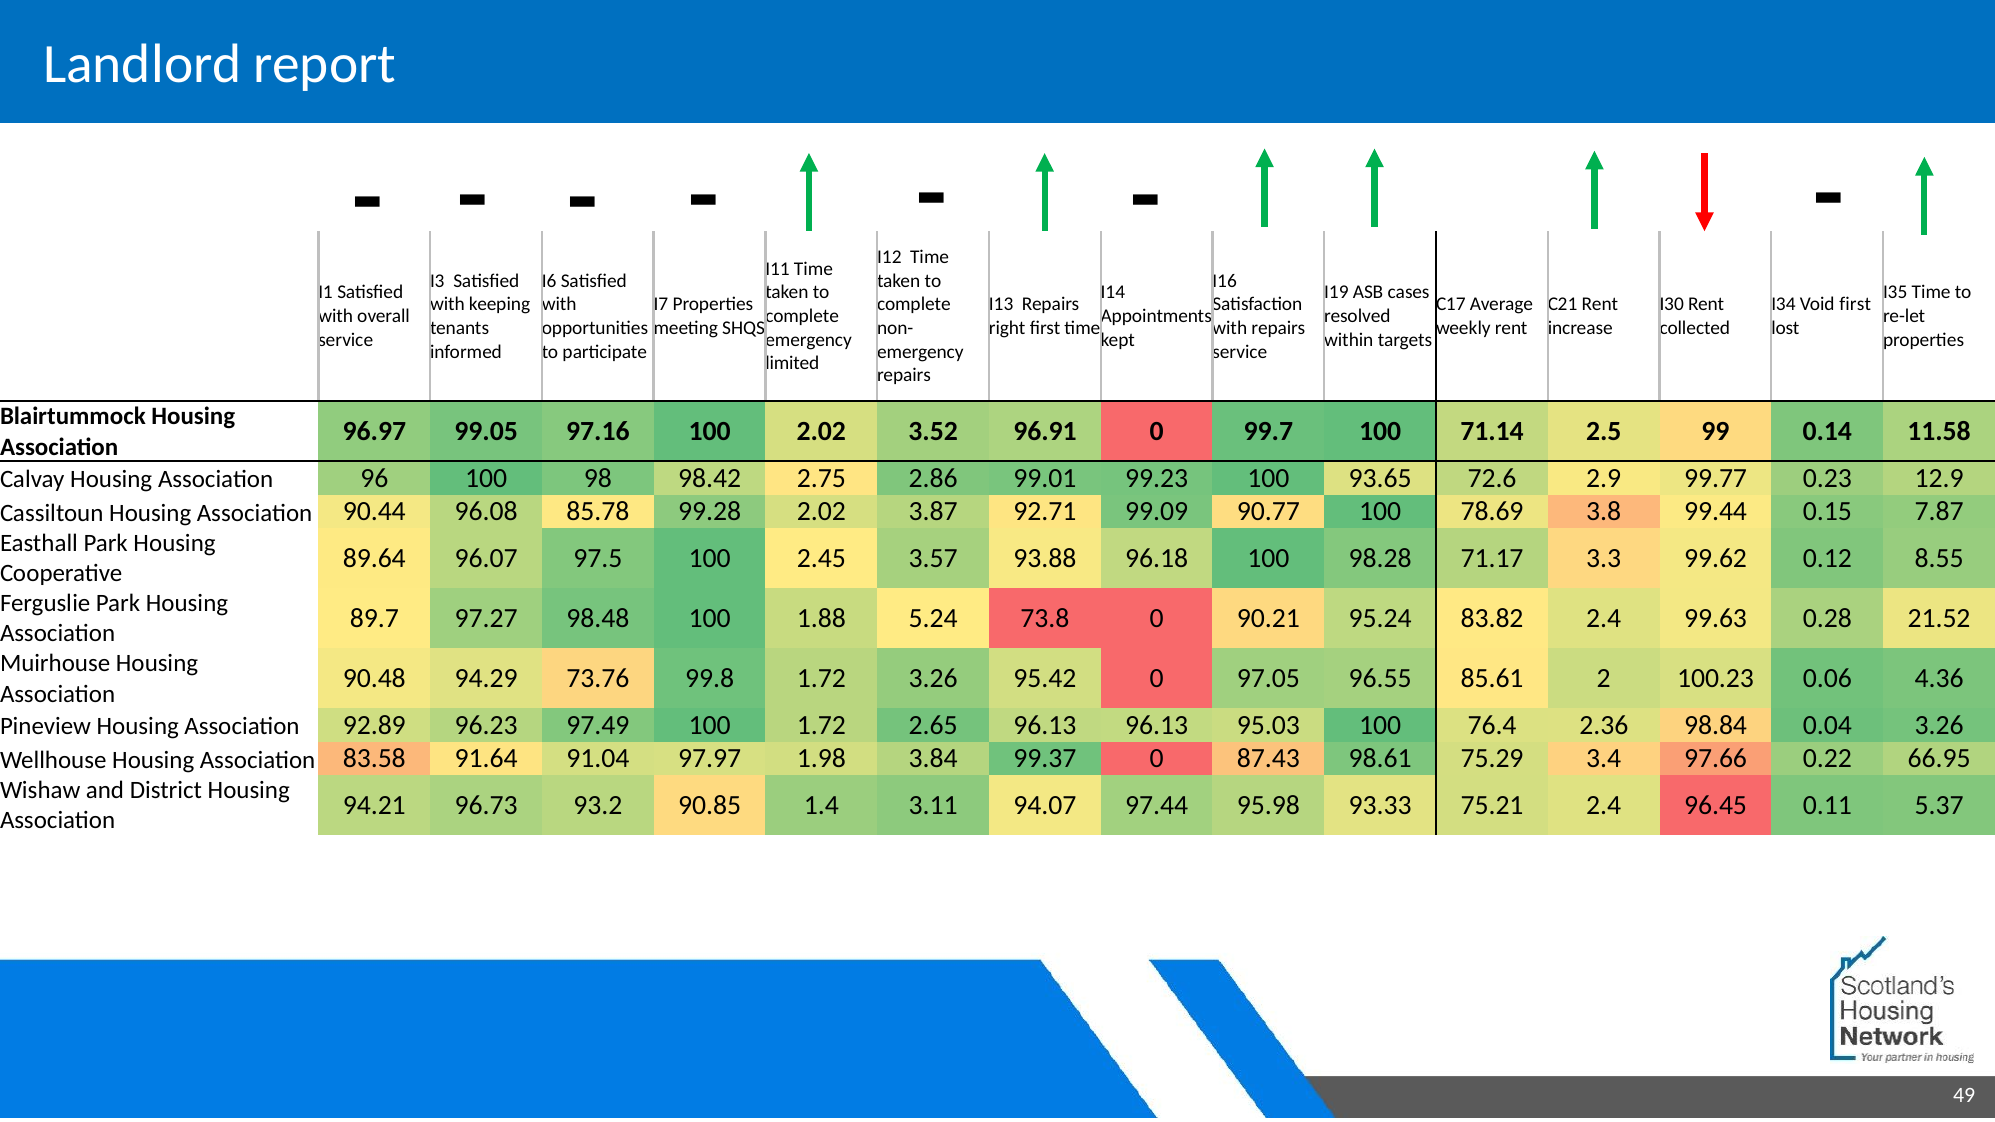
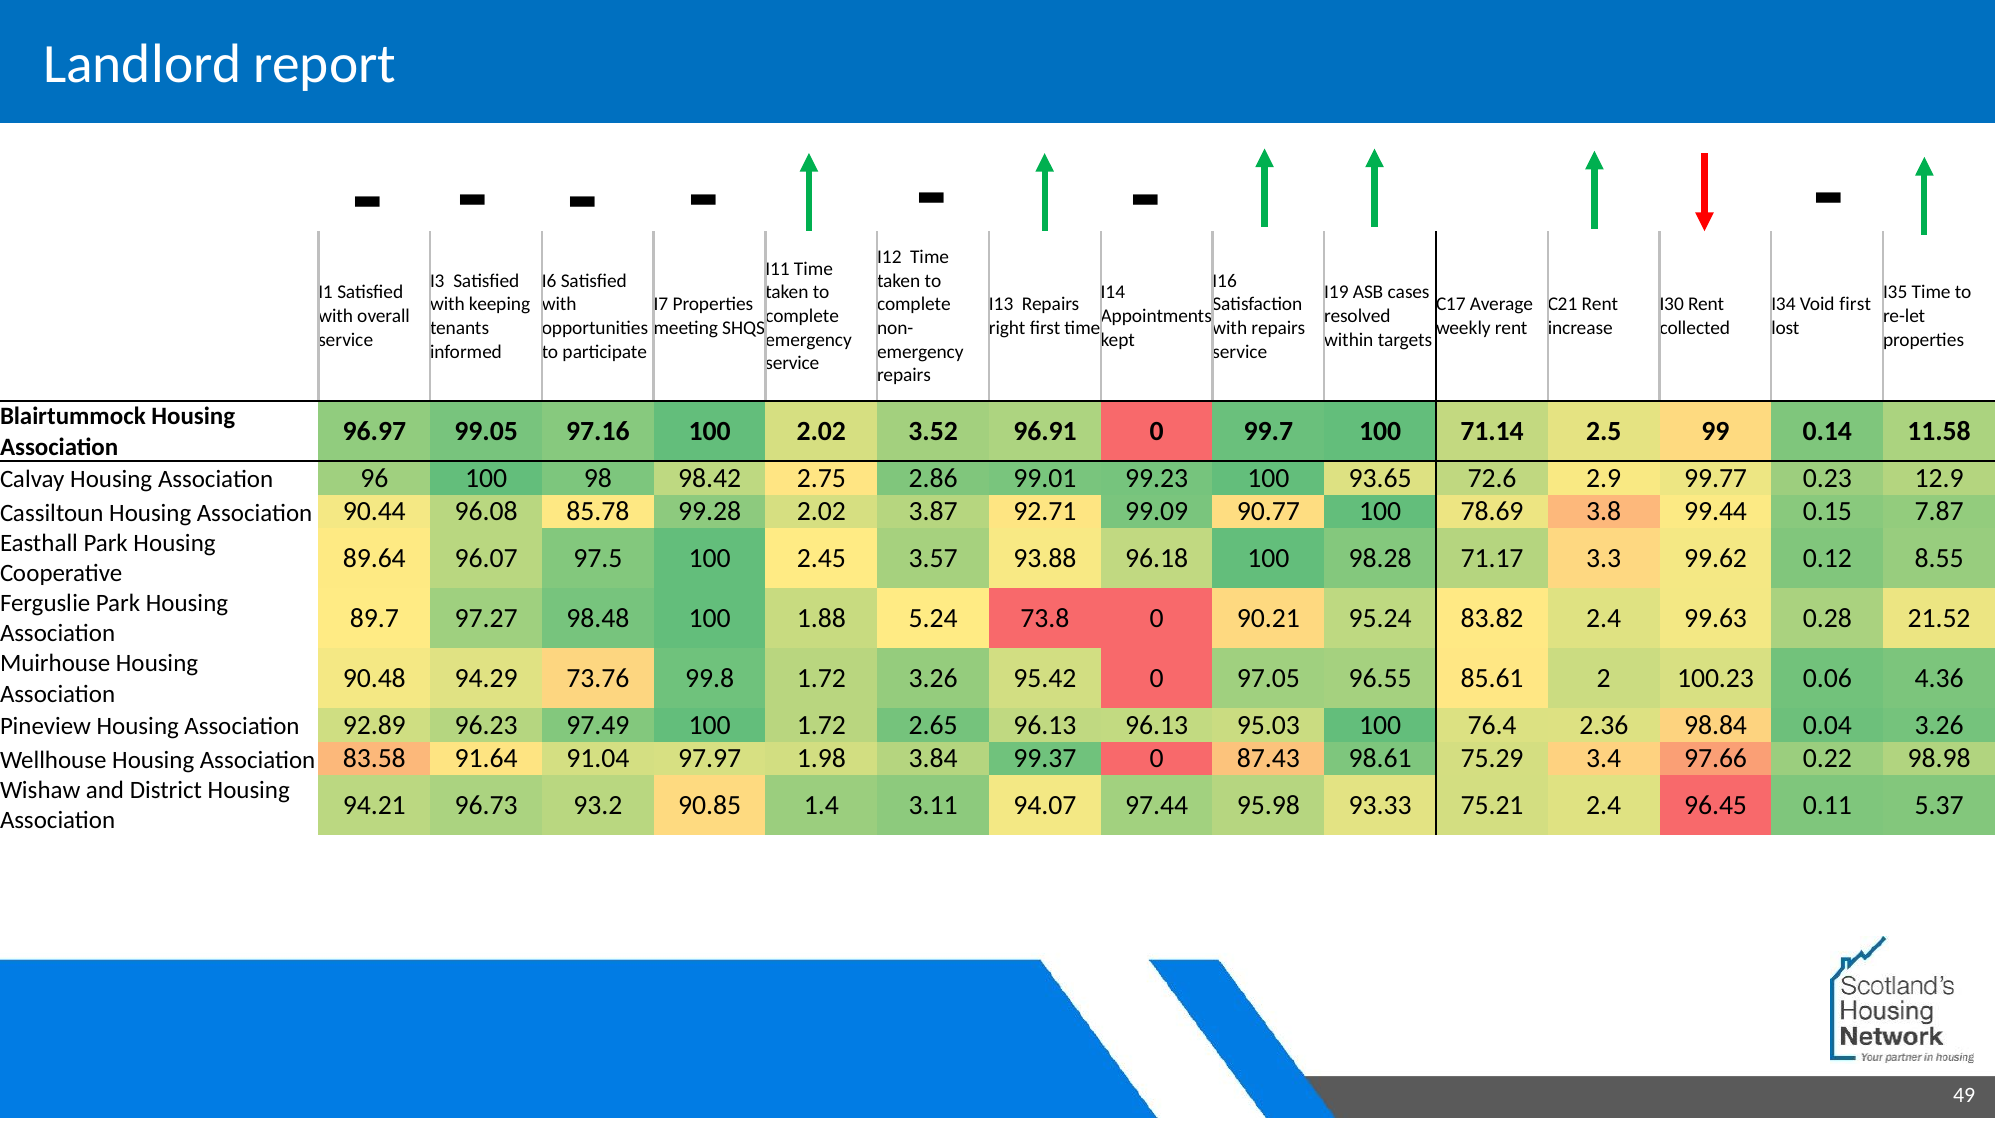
limited at (792, 364): limited -> service
66.95: 66.95 -> 98.98
